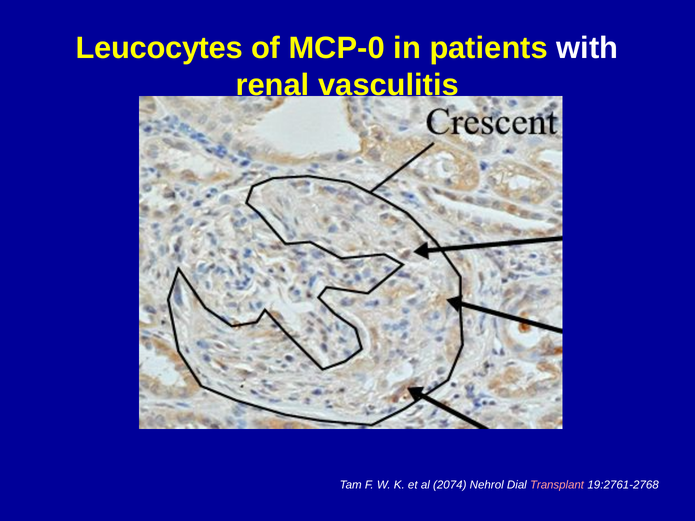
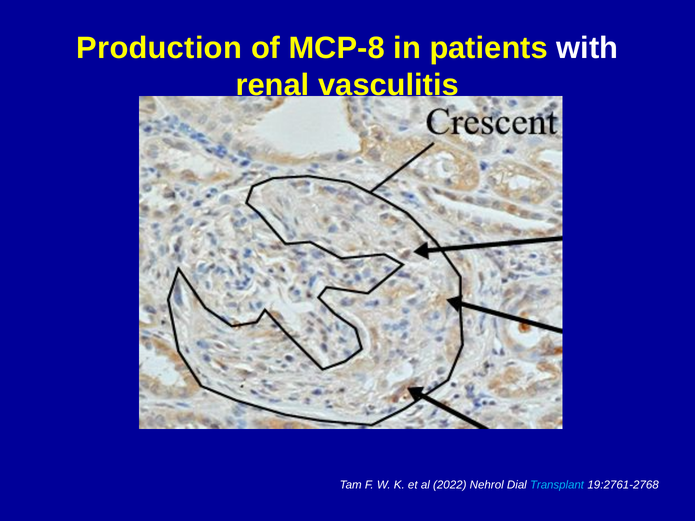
Leucocytes: Leucocytes -> Production
MCP-0: MCP-0 -> MCP-8
2074: 2074 -> 2022
Transplant colour: pink -> light blue
